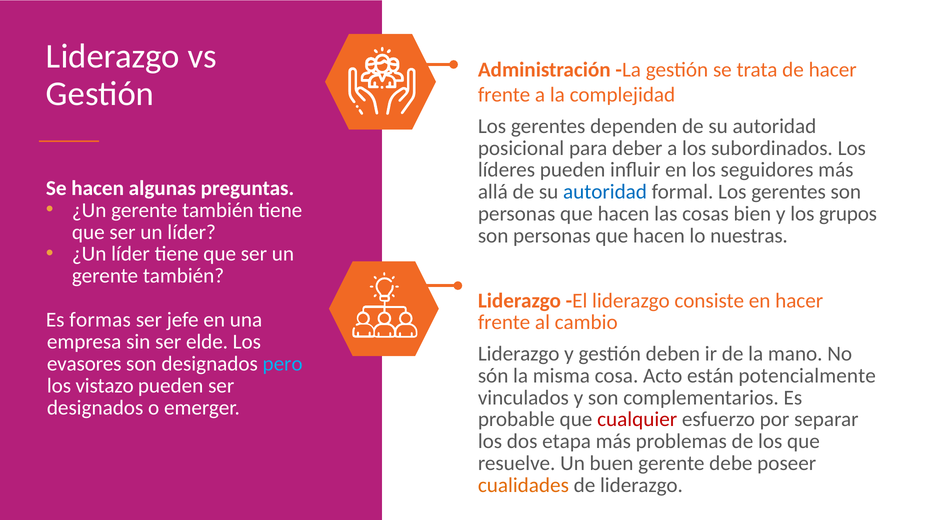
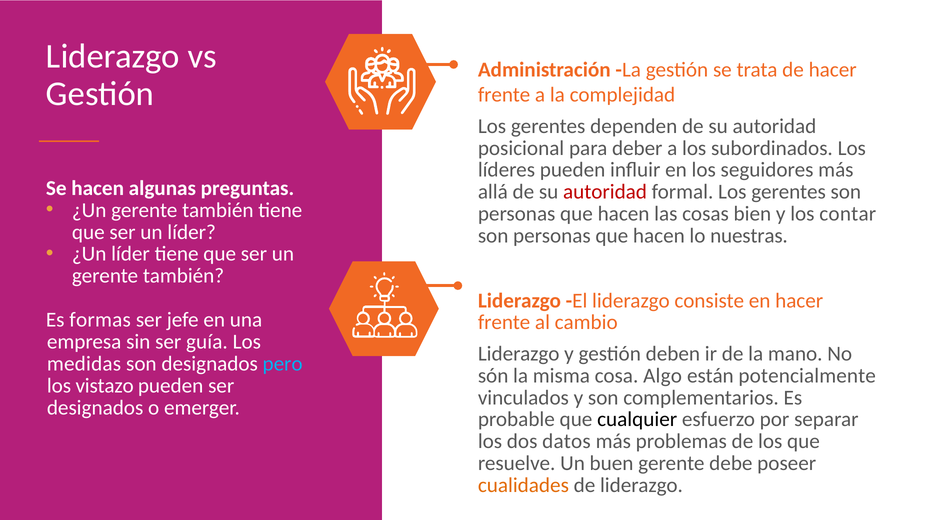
autoridad at (605, 192) colour: blue -> red
grupos: grupos -> contar
elde: elde -> guía
evasores: evasores -> medidas
Acto: Acto -> Algo
cualquier colour: red -> black
etapa: etapa -> datos
